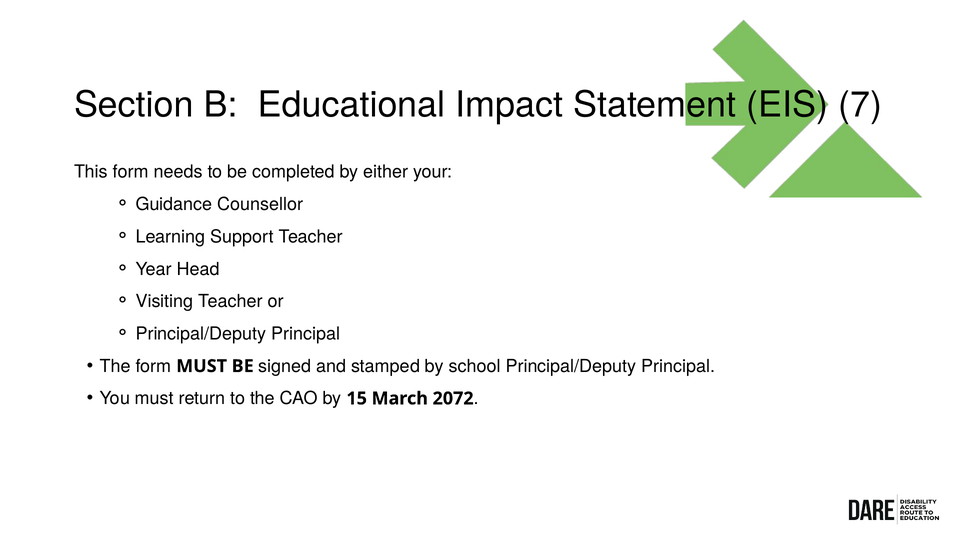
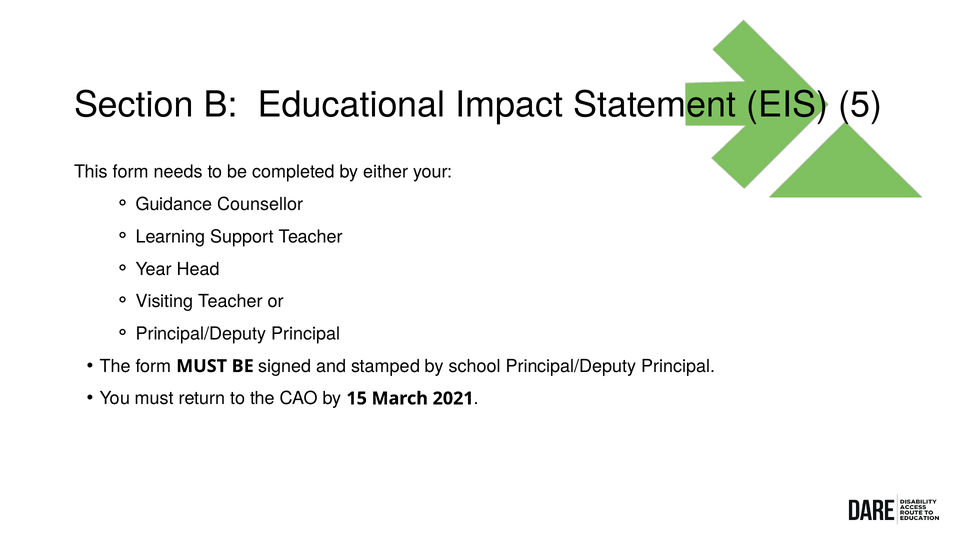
7: 7 -> 5
2072: 2072 -> 2021
